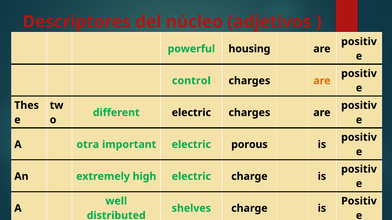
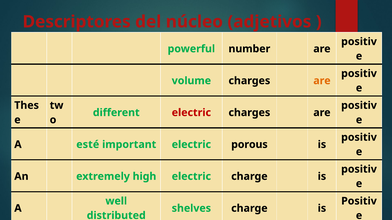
housing: housing -> number
control: control -> volume
electric at (191, 113) colour: black -> red
otra: otra -> esté
